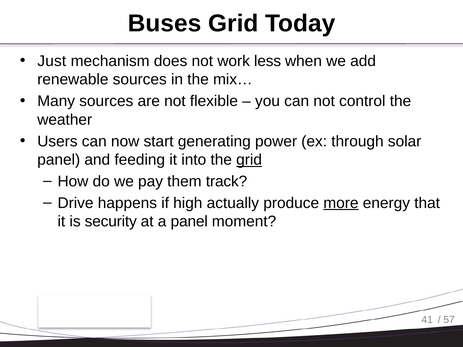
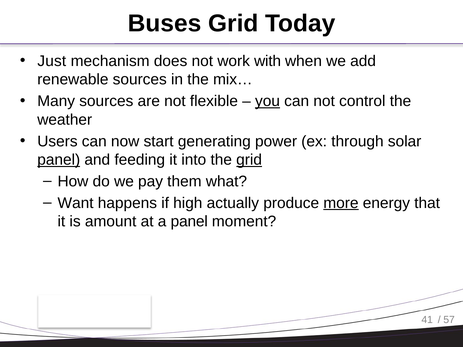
less: less -> with
you underline: none -> present
panel at (59, 160) underline: none -> present
track: track -> what
Drive: Drive -> Want
security: security -> amount
